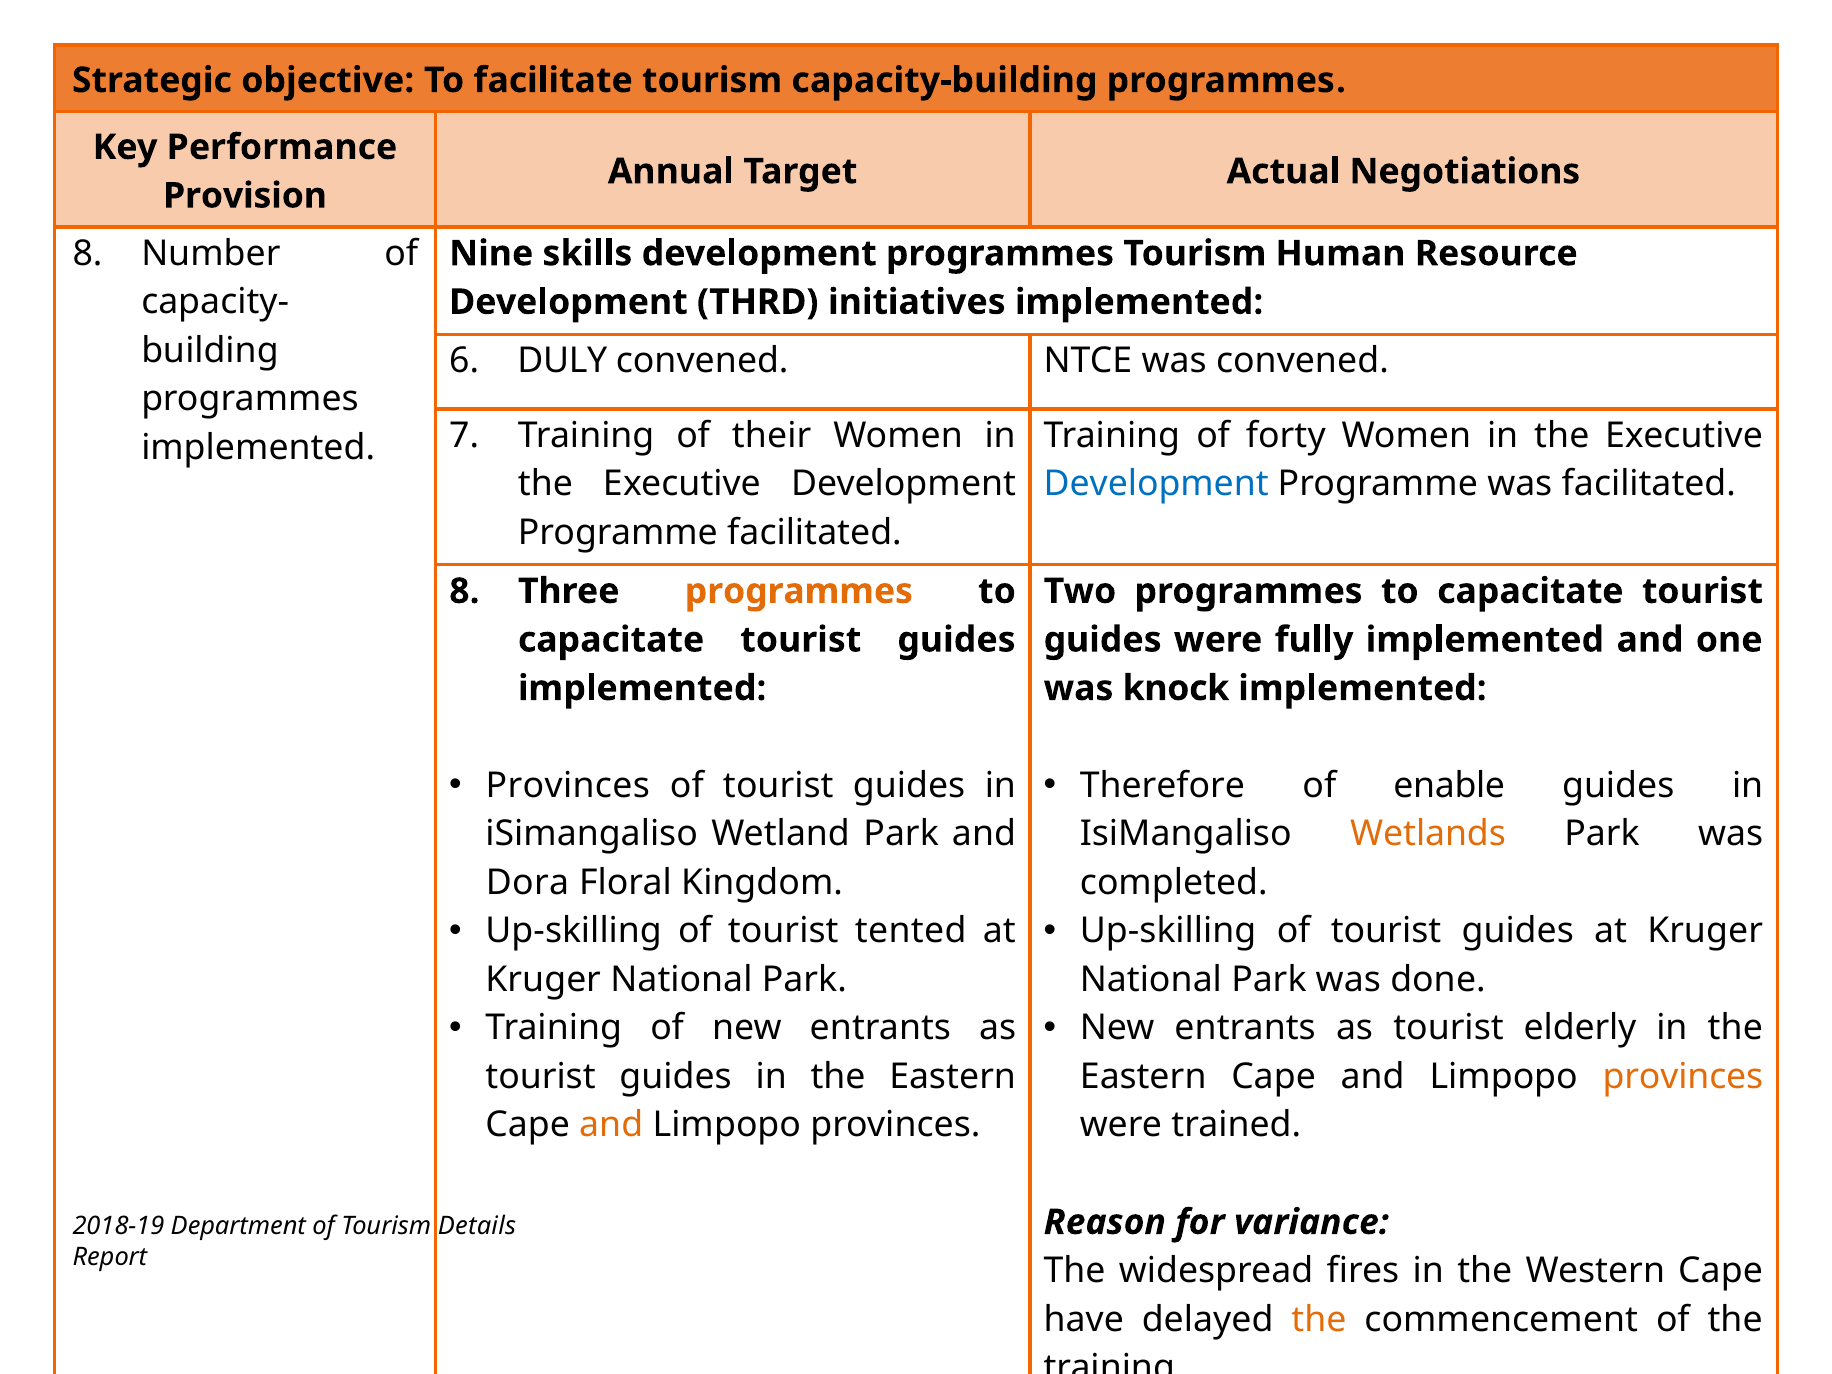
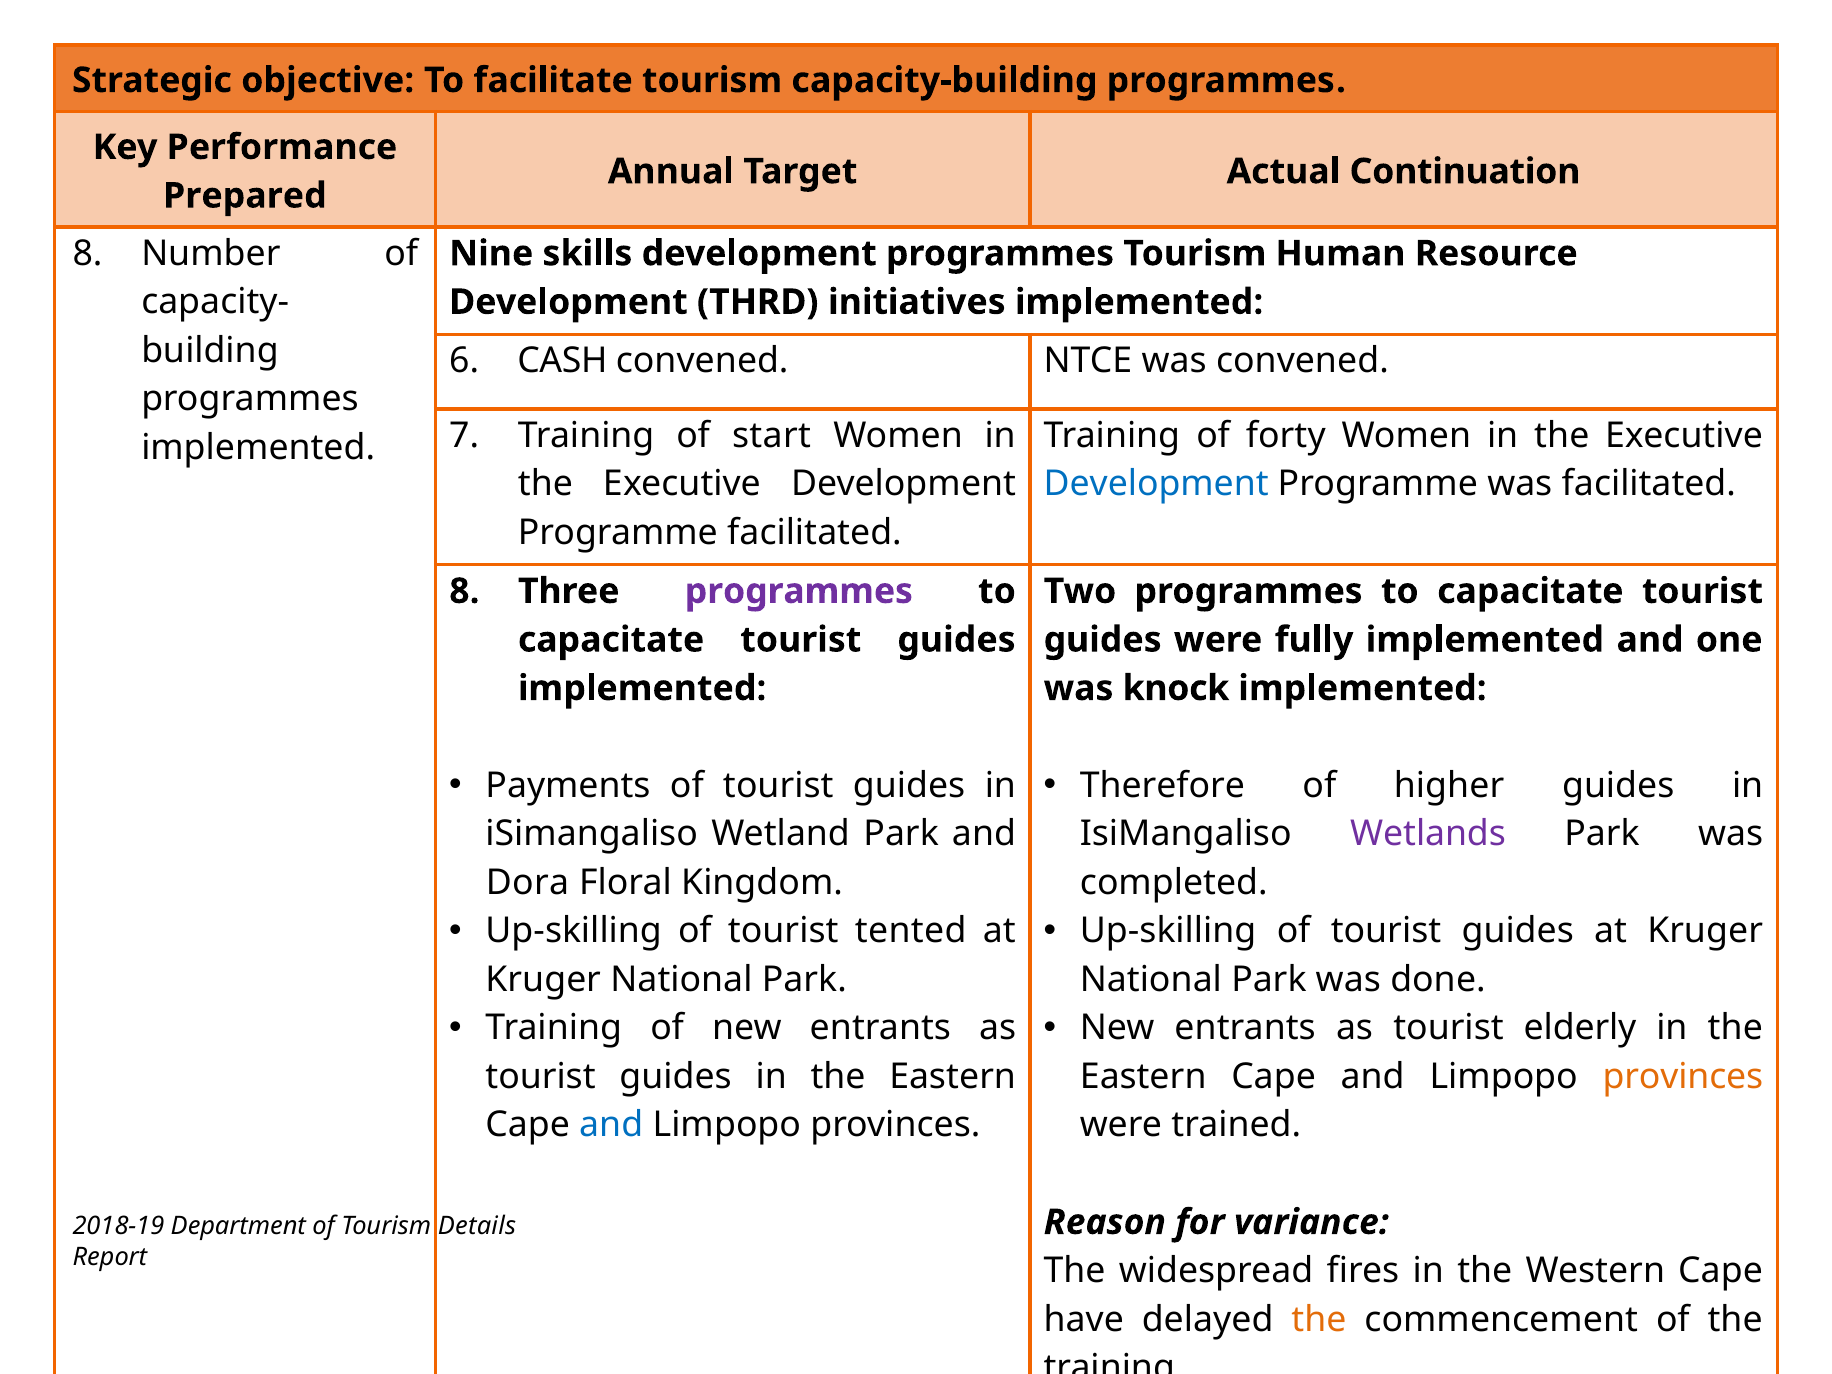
Negotiations: Negotiations -> Continuation
Provision: Provision -> Prepared
DULY: DULY -> CASH
their: their -> start
programmes at (799, 591) colour: orange -> purple
Provinces at (568, 785): Provinces -> Payments
enable: enable -> higher
Wetlands colour: orange -> purple
and at (611, 1125) colour: orange -> blue
